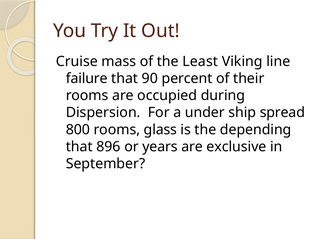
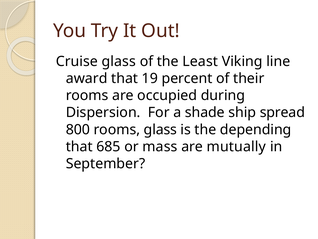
Cruise mass: mass -> glass
failure: failure -> award
90: 90 -> 19
under: under -> shade
896: 896 -> 685
years: years -> mass
exclusive: exclusive -> mutually
